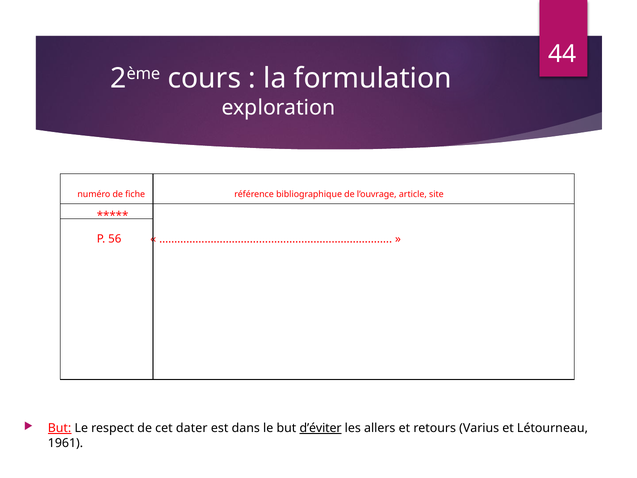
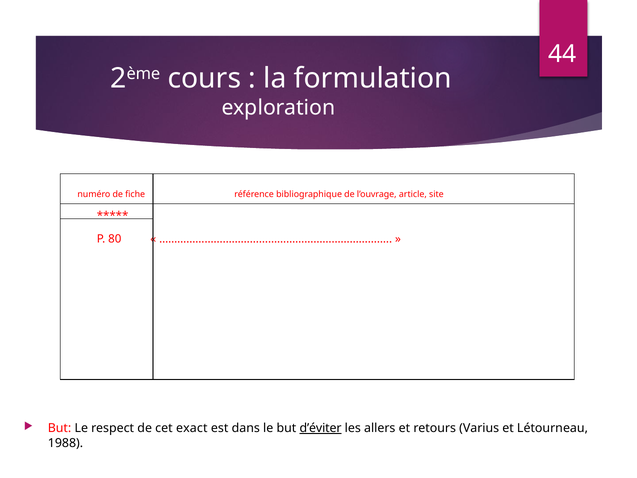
56: 56 -> 80
But at (60, 428) underline: present -> none
dater: dater -> exact
1961: 1961 -> 1988
